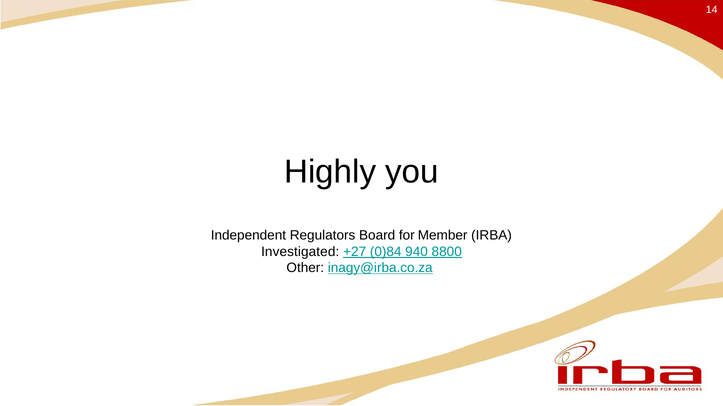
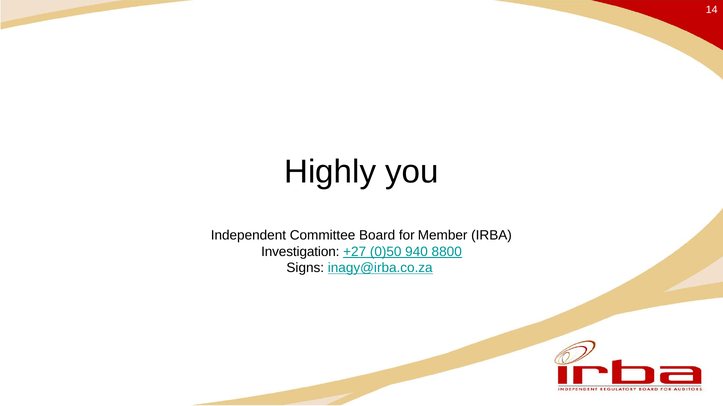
Regulators: Regulators -> Committee
Investigated: Investigated -> Investigation
0)84: 0)84 -> 0)50
Other: Other -> Signs
